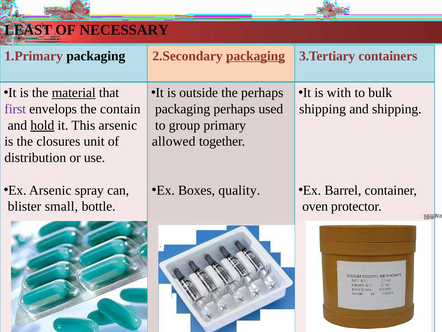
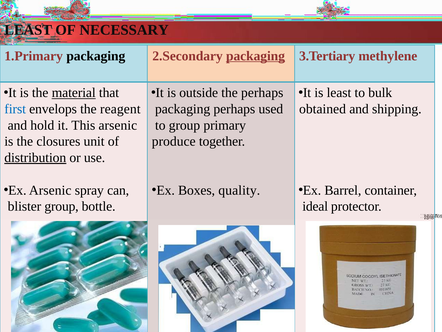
containers: containers -> methylene
is with: with -> least
first colour: purple -> blue
contain: contain -> reagent
shipping at (323, 109): shipping -> obtained
hold underline: present -> none
allowed: allowed -> produce
distribution underline: none -> present
blister small: small -> group
oven: oven -> ideal
